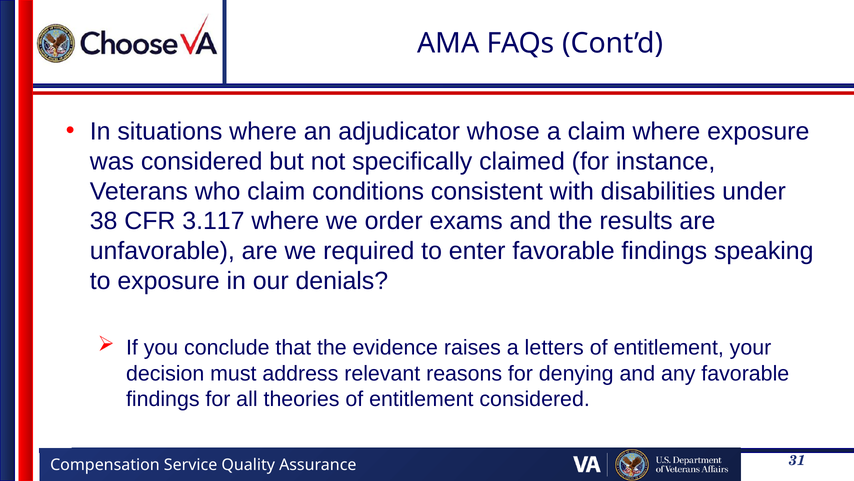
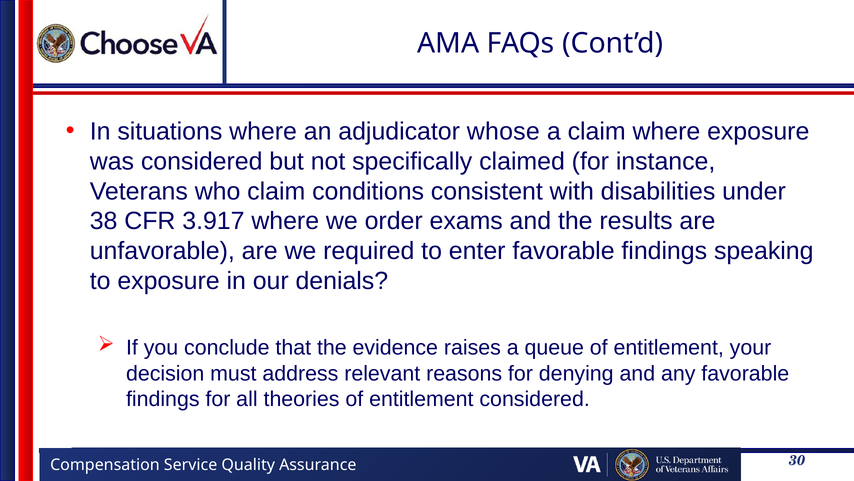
3.117: 3.117 -> 3.917
letters: letters -> queue
31: 31 -> 30
